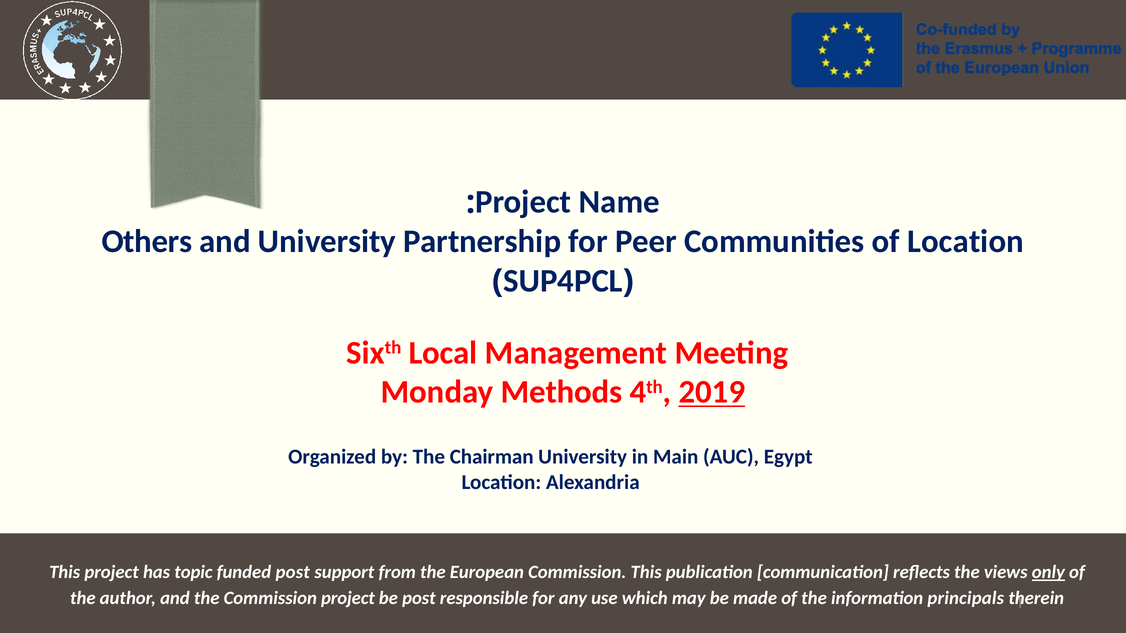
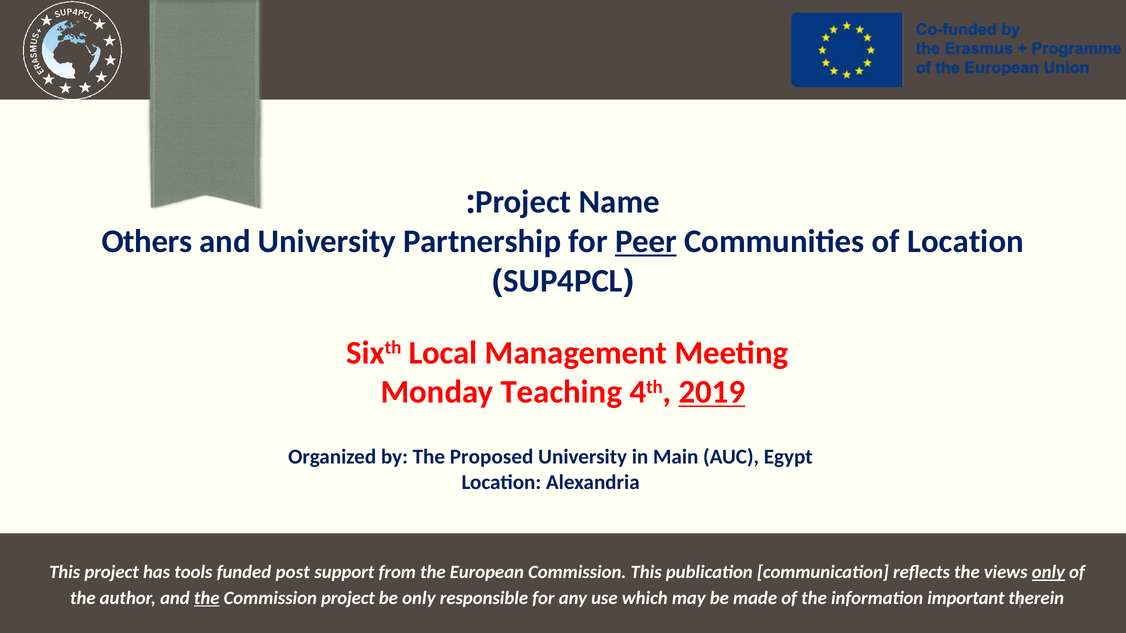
Peer underline: none -> present
Methods: Methods -> Teaching
Chairman: Chairman -> Proposed
topic: topic -> tools
the at (207, 598) underline: none -> present
be post: post -> only
principals: principals -> important
